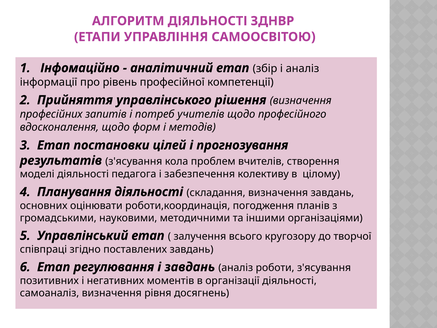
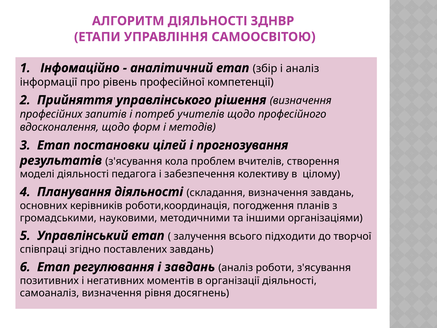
оцінювати: оцінювати -> керівників
кругозору: кругозору -> підходити
